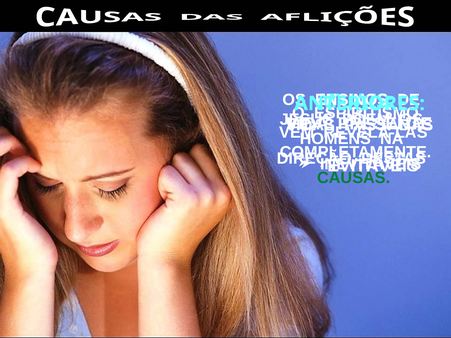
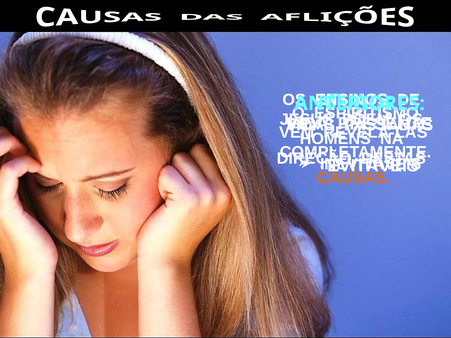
CAUSAS colour: green -> orange
